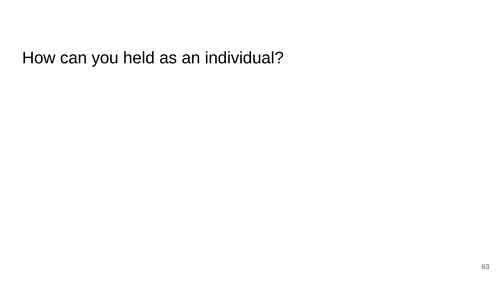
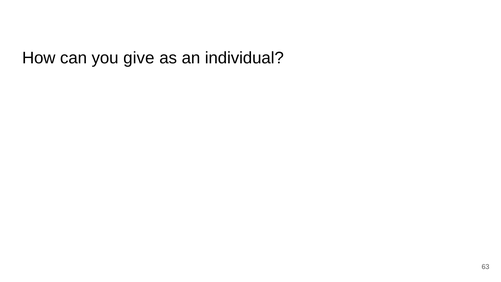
held: held -> give
